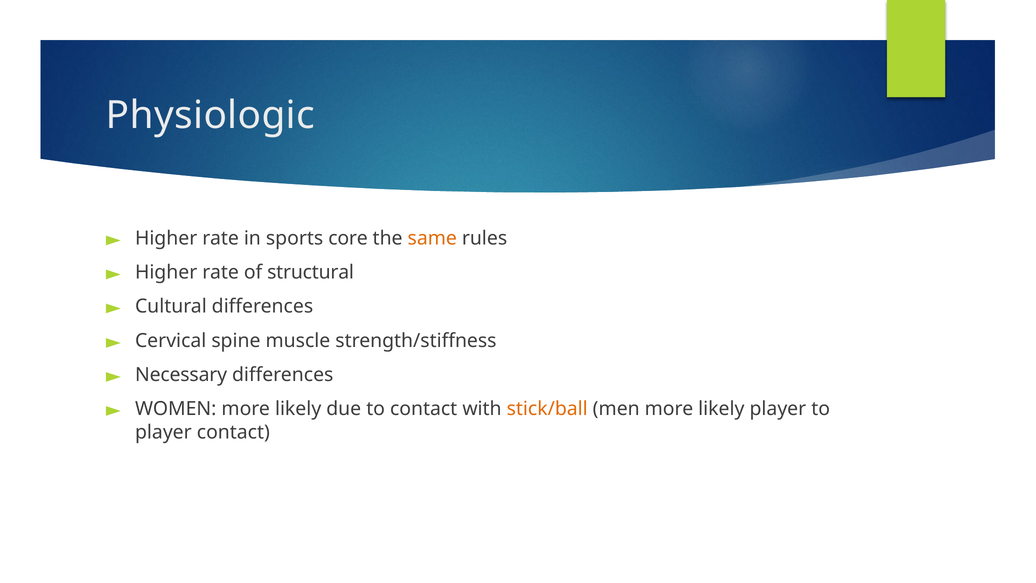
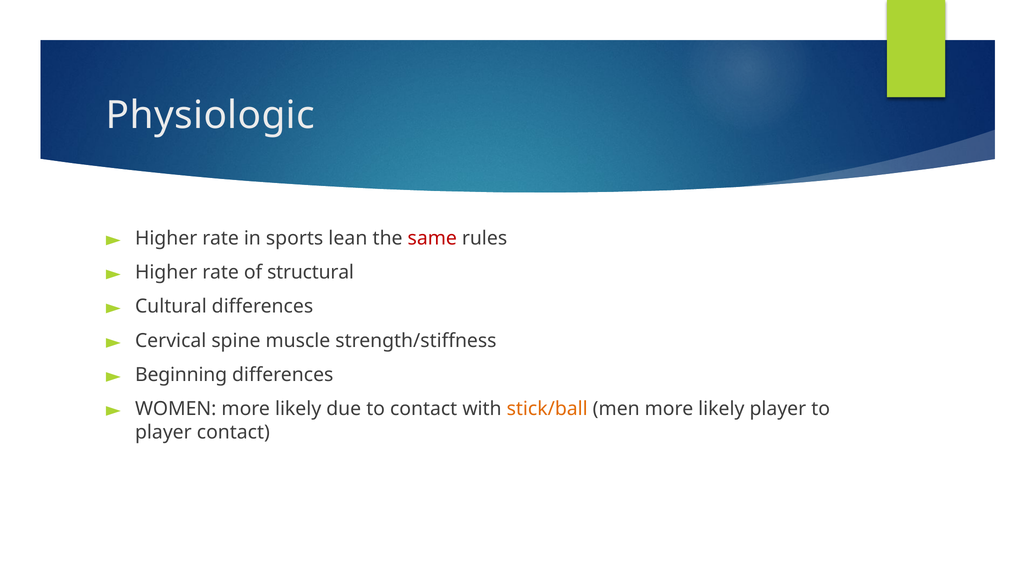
core: core -> lean
same colour: orange -> red
Necessary: Necessary -> Beginning
